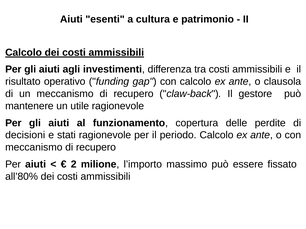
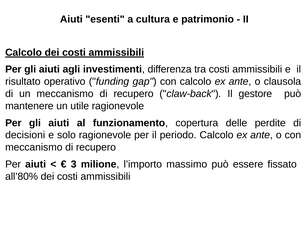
stati: stati -> solo
2: 2 -> 3
